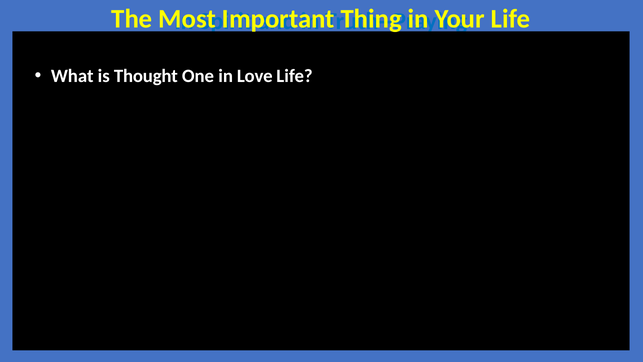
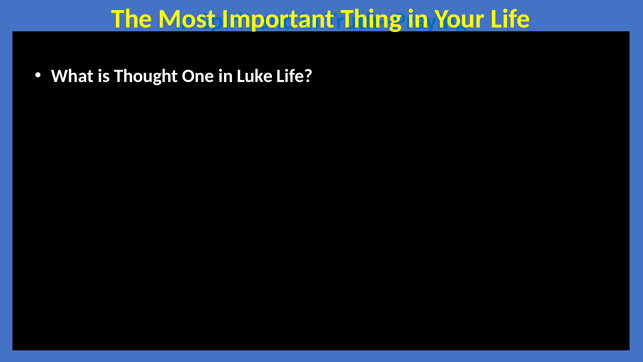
Love: Love -> Luke
